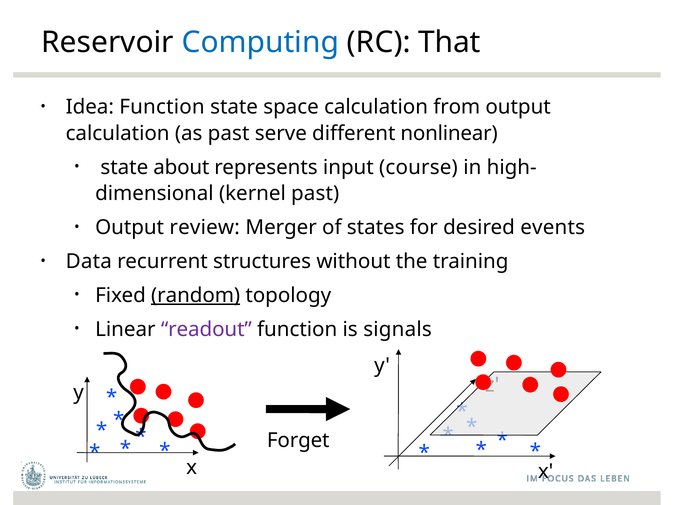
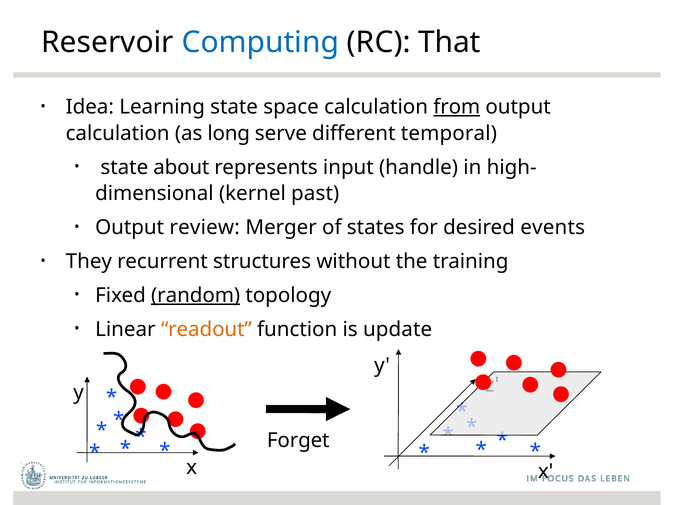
Idea Function: Function -> Learning
from underline: none -> present
as past: past -> long
nonlinear: nonlinear -> temporal
course: course -> handle
Data: Data -> They
readout colour: purple -> orange
signals: signals -> update
